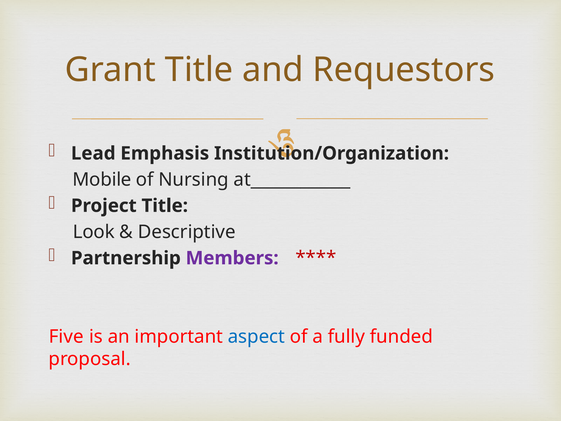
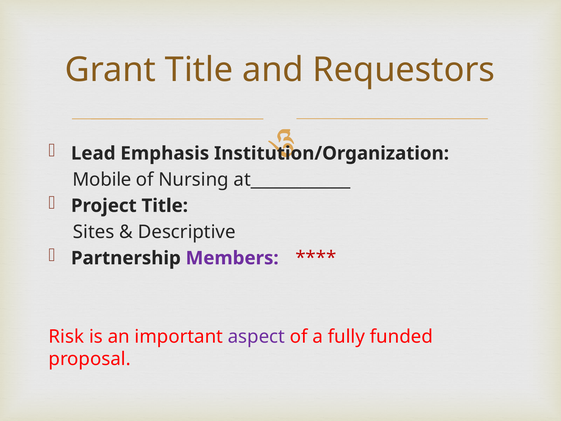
Look: Look -> Sites
Five: Five -> Risk
aspect colour: blue -> purple
